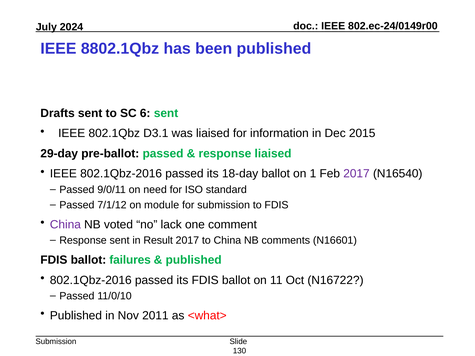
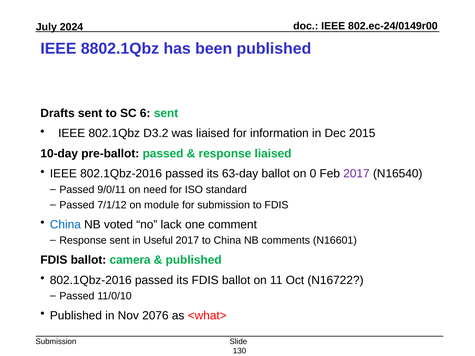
D3.1: D3.1 -> D3.2
29-day: 29-day -> 10-day
18-day: 18-day -> 63-day
1: 1 -> 0
China at (65, 225) colour: purple -> blue
Result: Result -> Useful
failures: failures -> camera
2011: 2011 -> 2076
